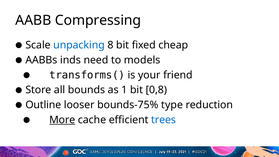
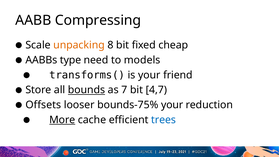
unpacking colour: blue -> orange
inds: inds -> type
bounds underline: none -> present
1: 1 -> 7
0,8: 0,8 -> 4,7
Outline: Outline -> Offsets
bounds-75% type: type -> your
